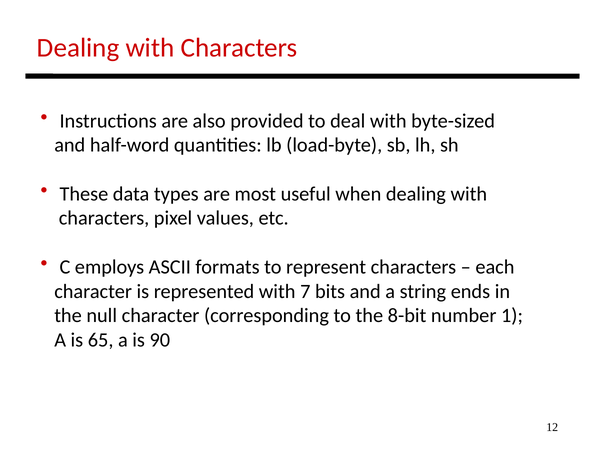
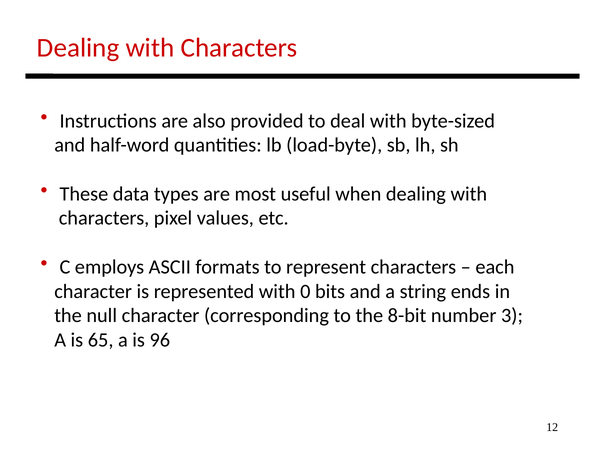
7: 7 -> 0
1: 1 -> 3
90: 90 -> 96
